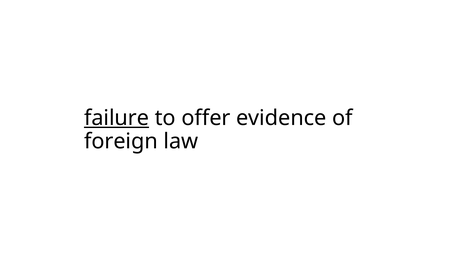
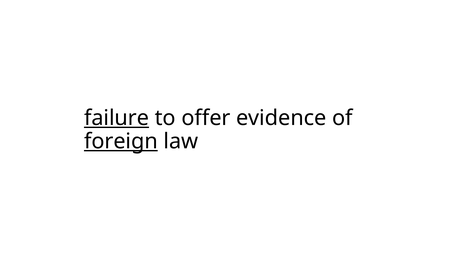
foreign underline: none -> present
